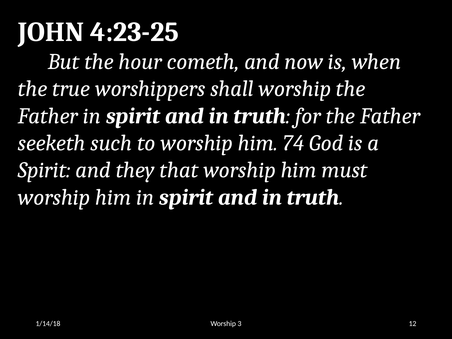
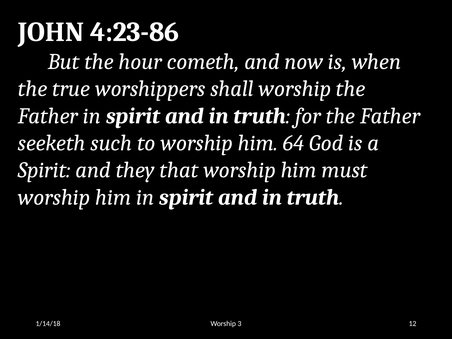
4:23-25: 4:23-25 -> 4:23-86
74: 74 -> 64
